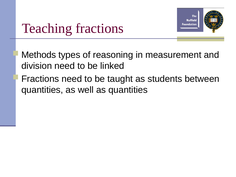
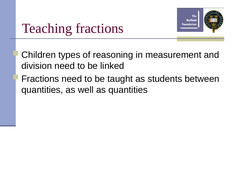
Methods: Methods -> Children
